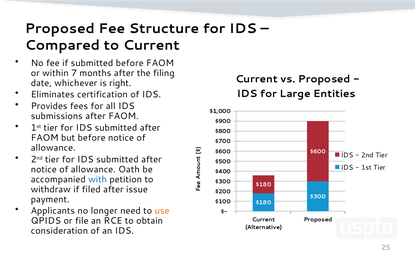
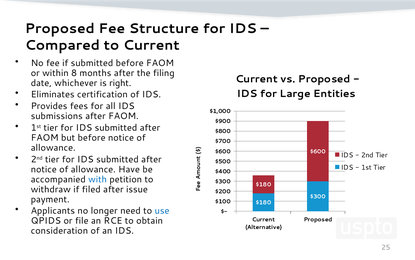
7: 7 -> 8
Oath: Oath -> Have
use colour: orange -> blue
